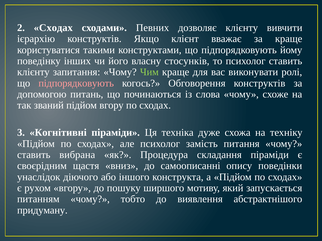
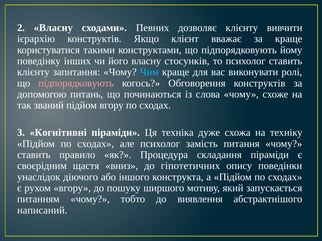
2 Сходах: Сходах -> Власну
Чим colour: light green -> light blue
вибрана: вибрана -> правило
самоописанні: самоописанні -> гіпотетичних
придуману: придуману -> написаний
